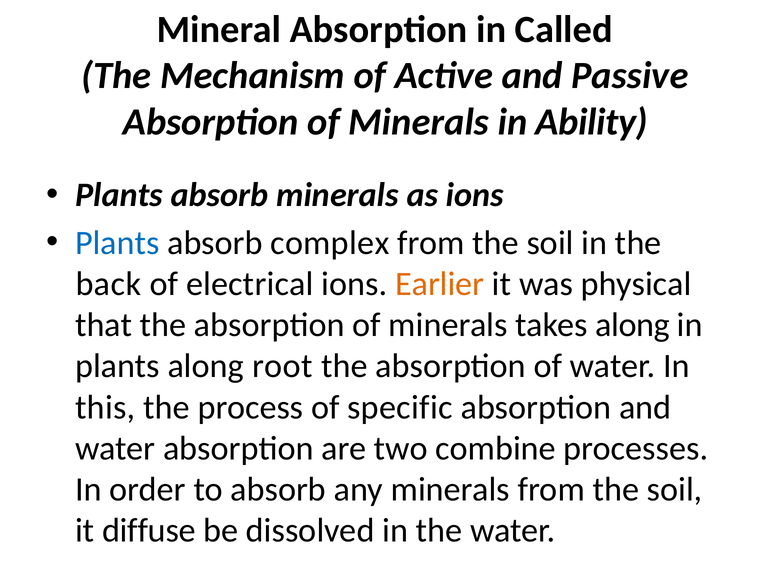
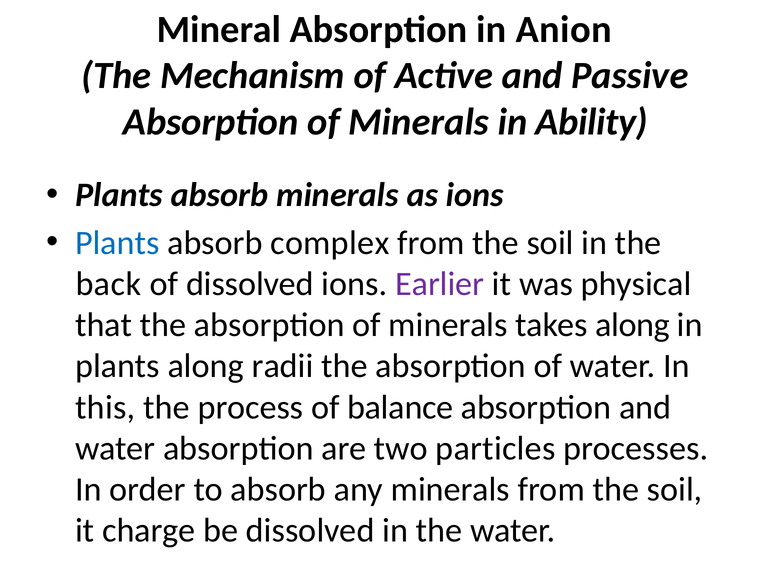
Called: Called -> Anion
of electrical: electrical -> dissolved
Earlier colour: orange -> purple
root: root -> radii
specific: specific -> balance
combine: combine -> particles
diffuse: diffuse -> charge
